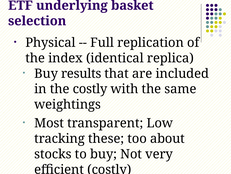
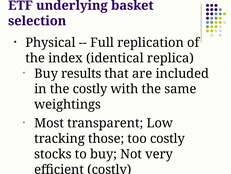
these: these -> those
too about: about -> costly
